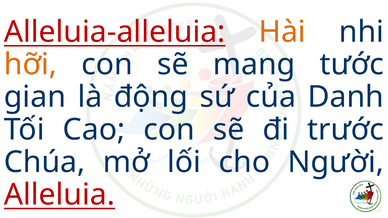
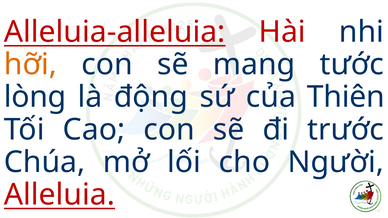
Hài colour: orange -> red
gian: gian -> lòng
Danh: Danh -> Thiên
